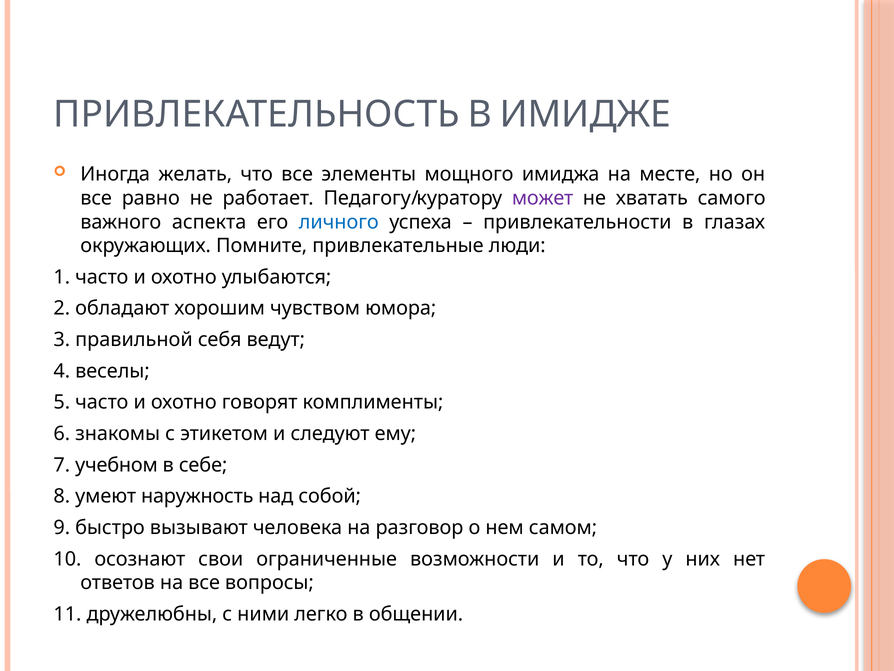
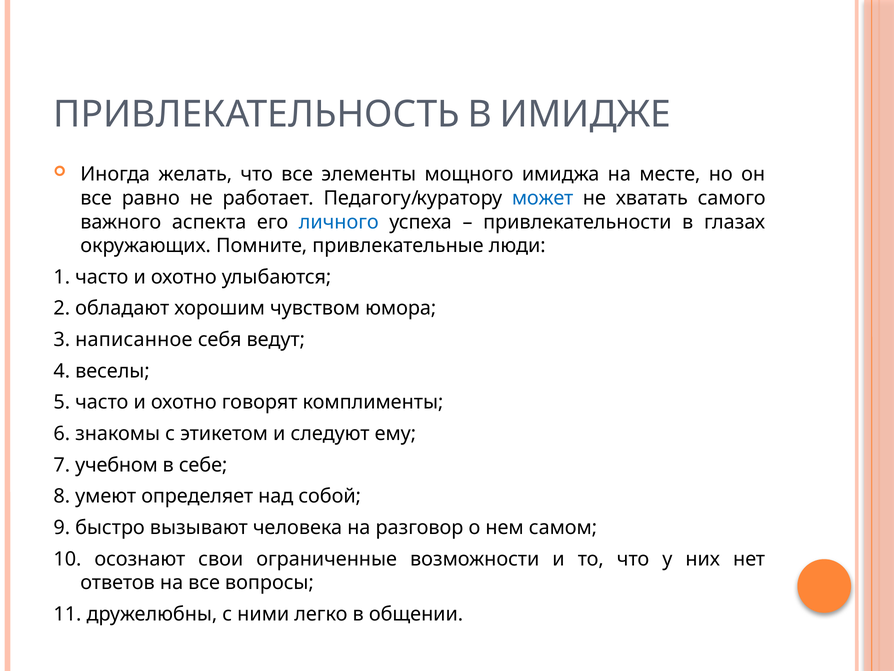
может colour: purple -> blue
правильной: правильной -> написанное
наружность: наружность -> определяет
